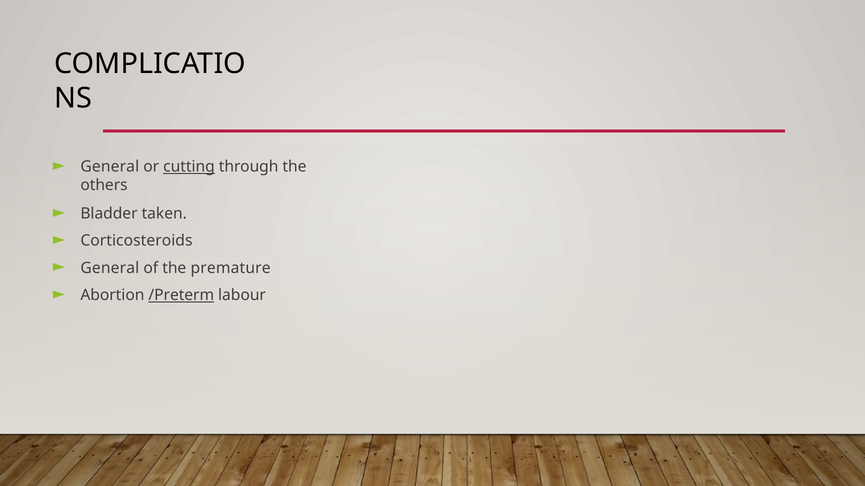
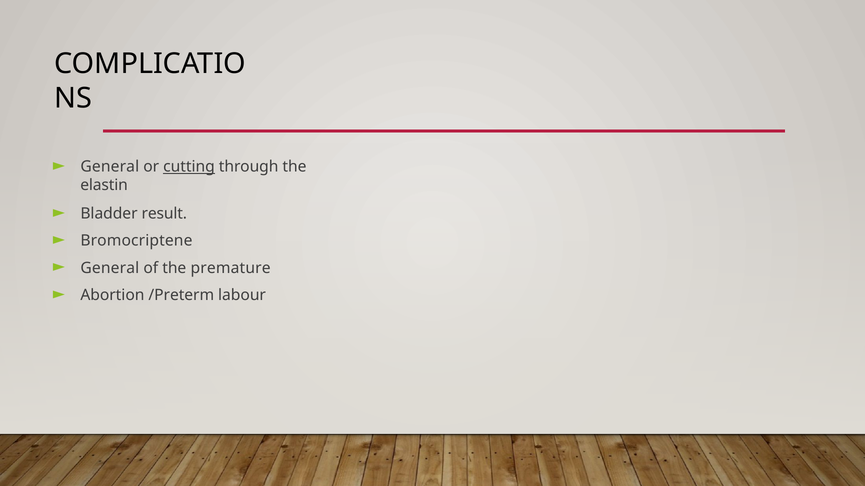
others: others -> elastin
taken: taken -> result
Corticosteroids: Corticosteroids -> Bromocriptene
/Preterm underline: present -> none
